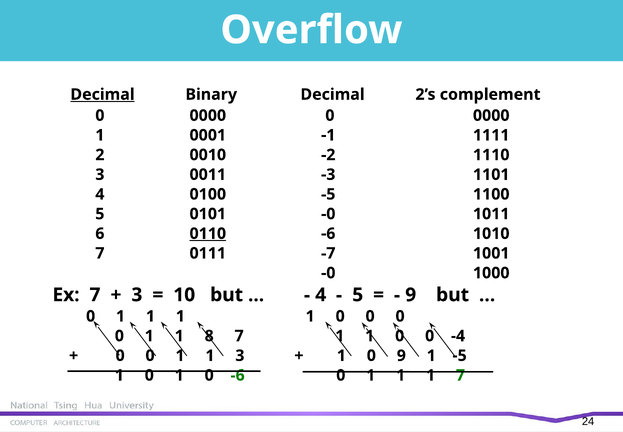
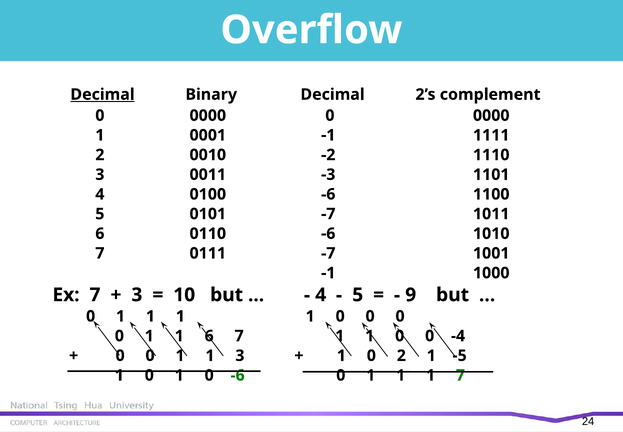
0100 -5: -5 -> -6
0101 -0: -0 -> -7
0110 underline: present -> none
-0 at (328, 273): -0 -> -1
1 8: 8 -> 6
0 9: 9 -> 2
